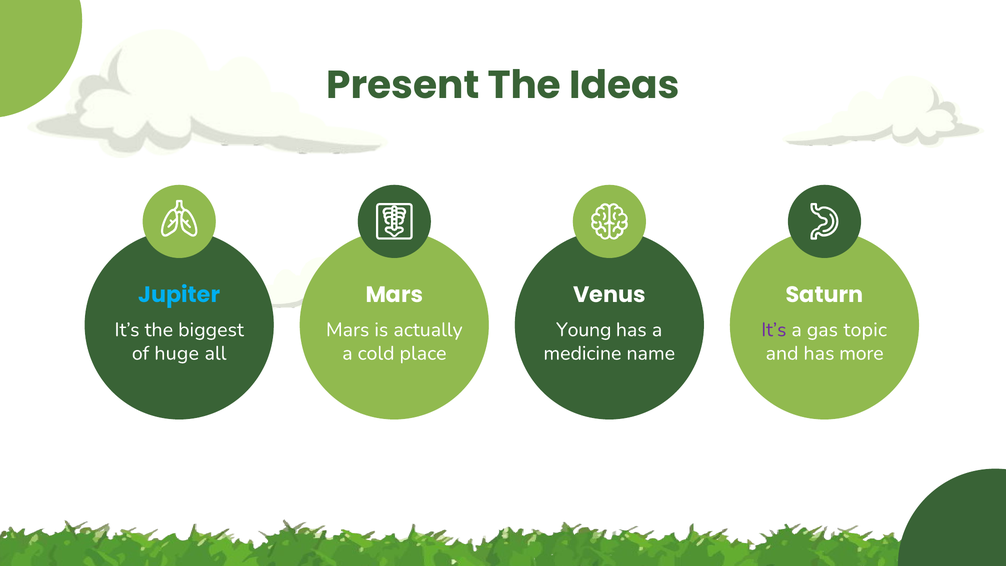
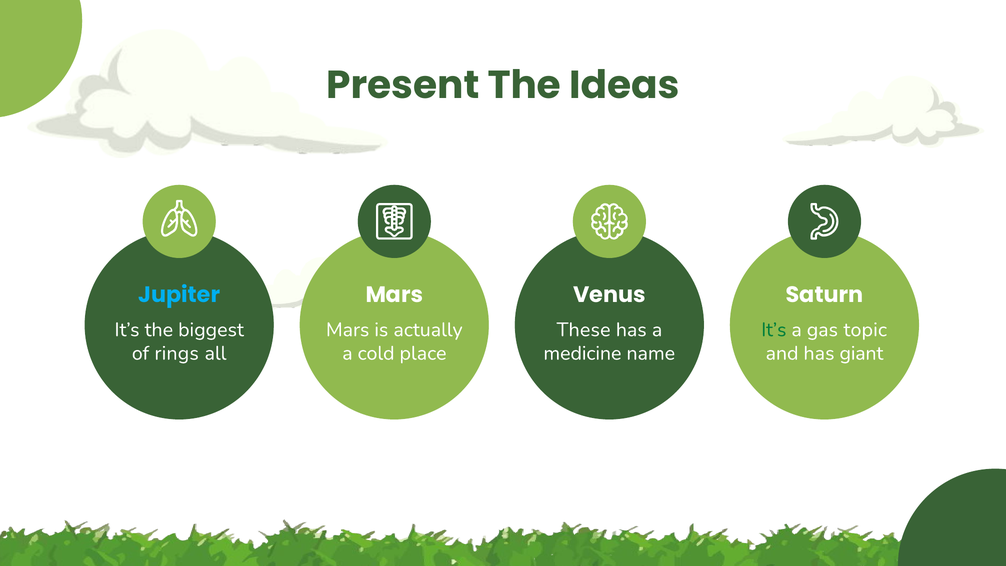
Young: Young -> These
It’s at (774, 330) colour: purple -> green
huge: huge -> rings
more: more -> giant
